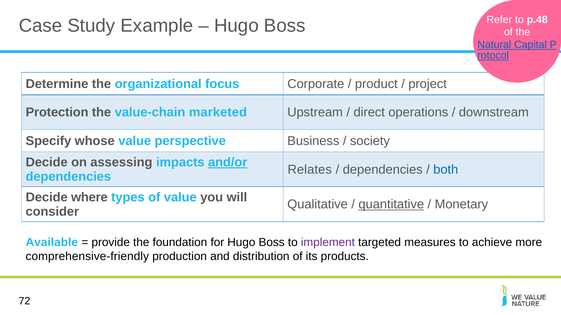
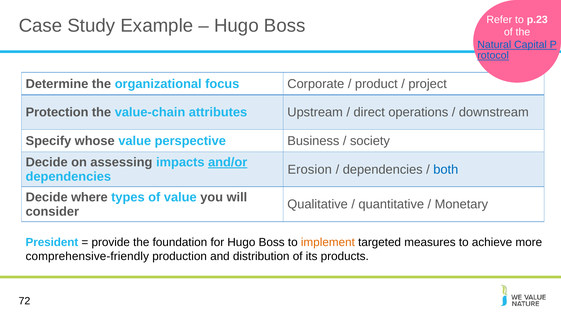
p.48: p.48 -> p.23
marketed: marketed -> attributes
Relates: Relates -> Erosion
quantitative underline: present -> none
Available: Available -> President
implement colour: purple -> orange
